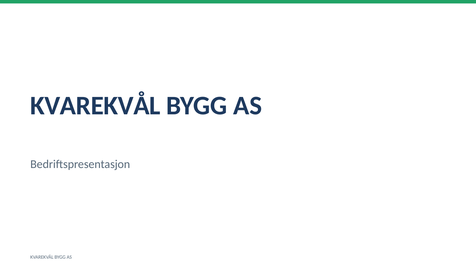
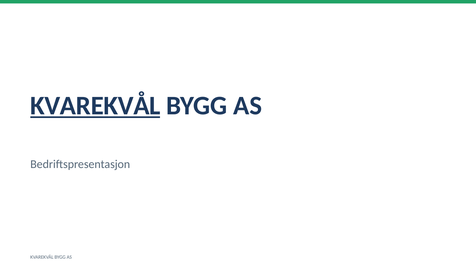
KVAREKVÅL at (95, 106) underline: none -> present
